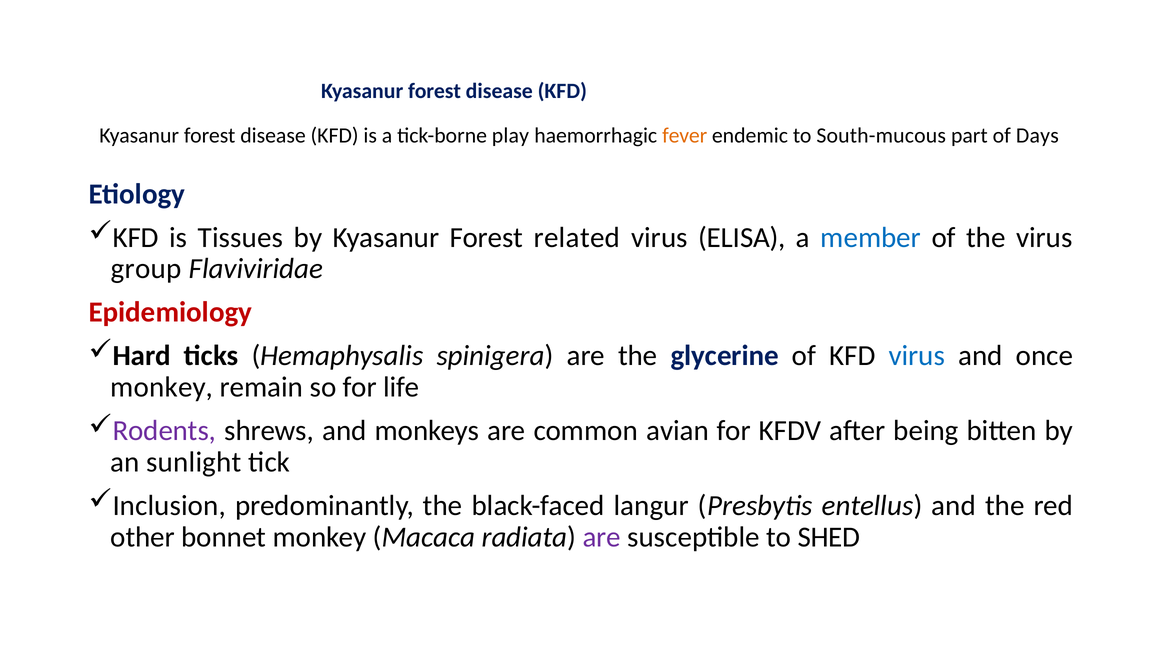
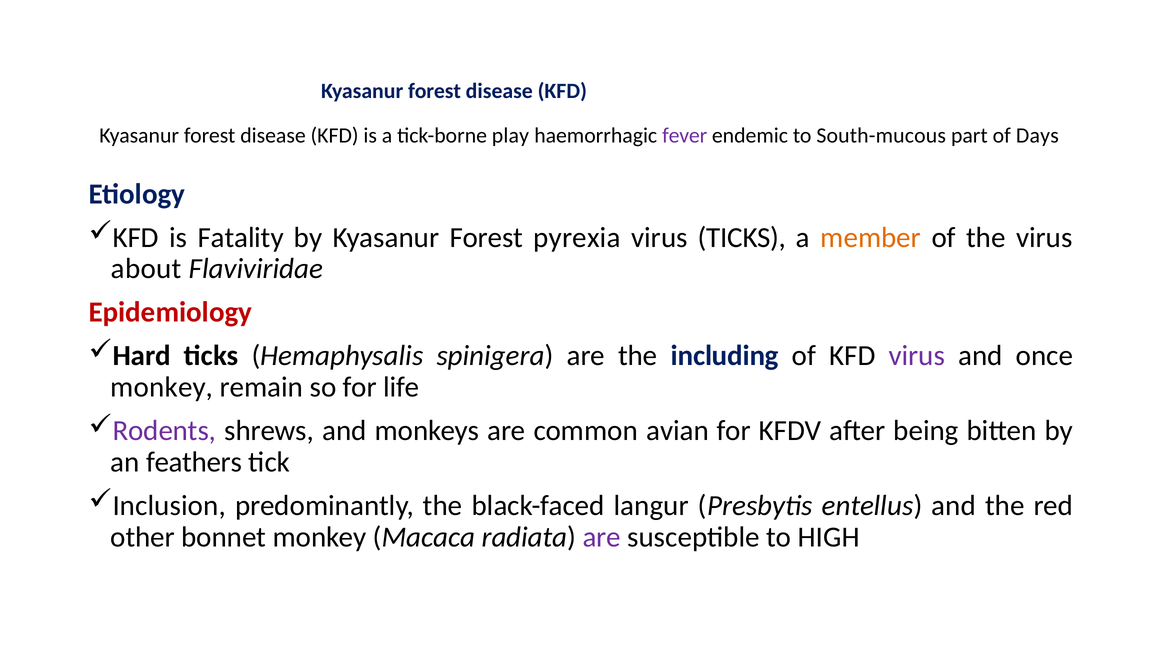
fever colour: orange -> purple
Tissues: Tissues -> Fatality
related: related -> pyrexia
virus ELISA: ELISA -> TICKS
member colour: blue -> orange
group: group -> about
glycerine: glycerine -> including
virus at (917, 356) colour: blue -> purple
sunlight: sunlight -> feathers
SHED: SHED -> HIGH
